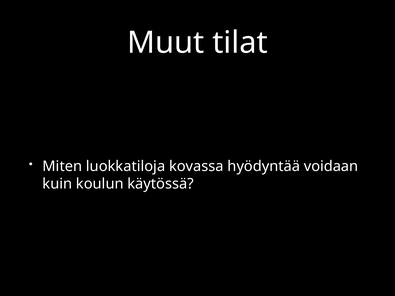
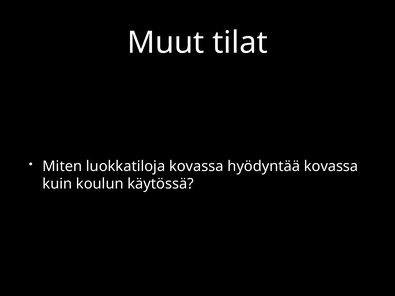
hyödyntää voidaan: voidaan -> kovassa
